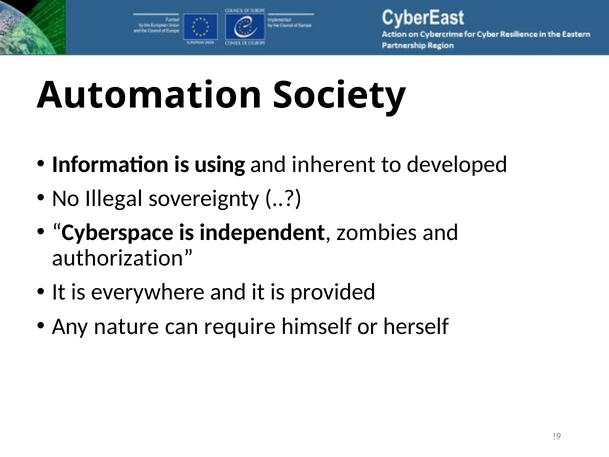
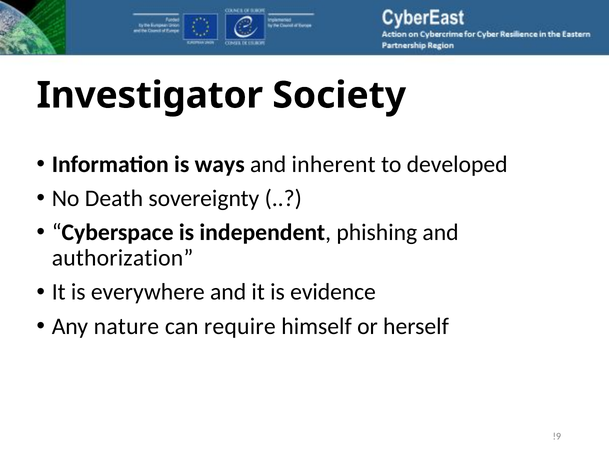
Automation: Automation -> Investigator
using: using -> ways
Illegal: Illegal -> Death
zombies: zombies -> phishing
provided: provided -> evidence
